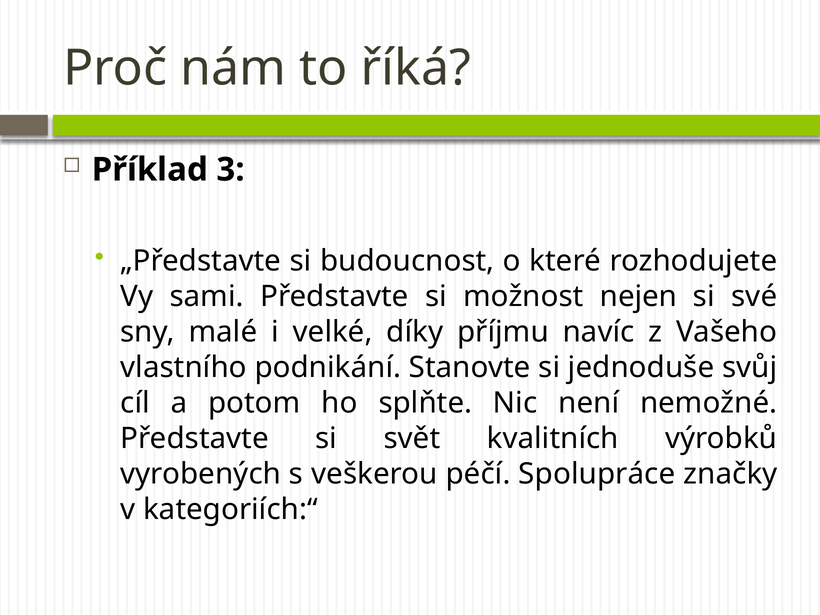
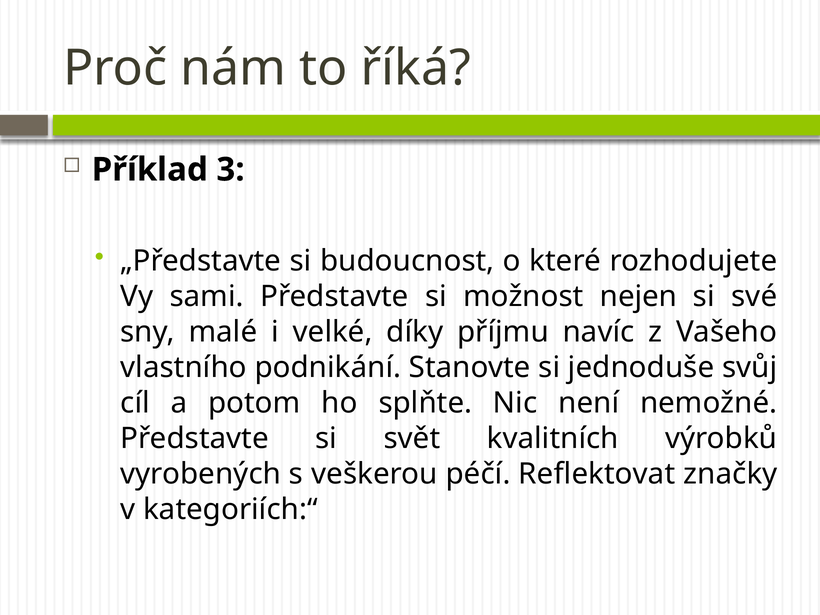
Spolupráce: Spolupráce -> Reflektovat
